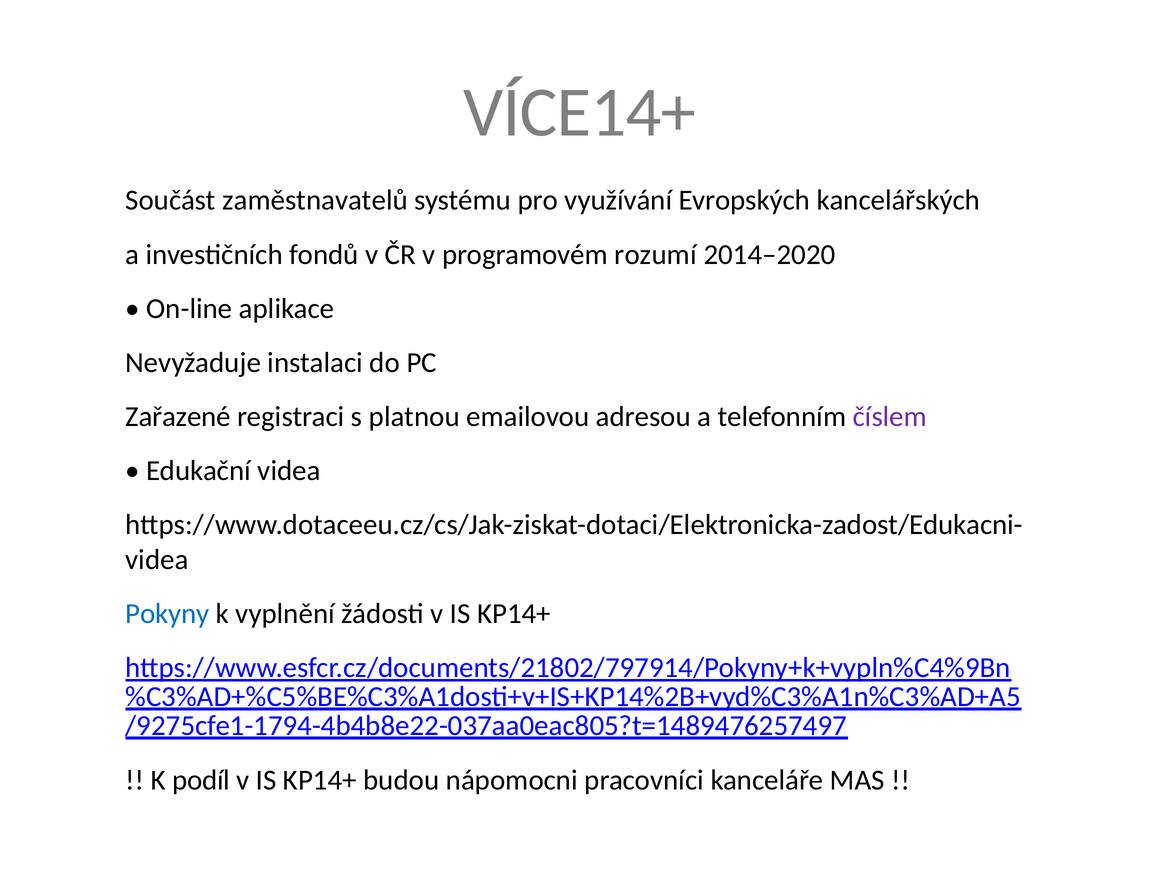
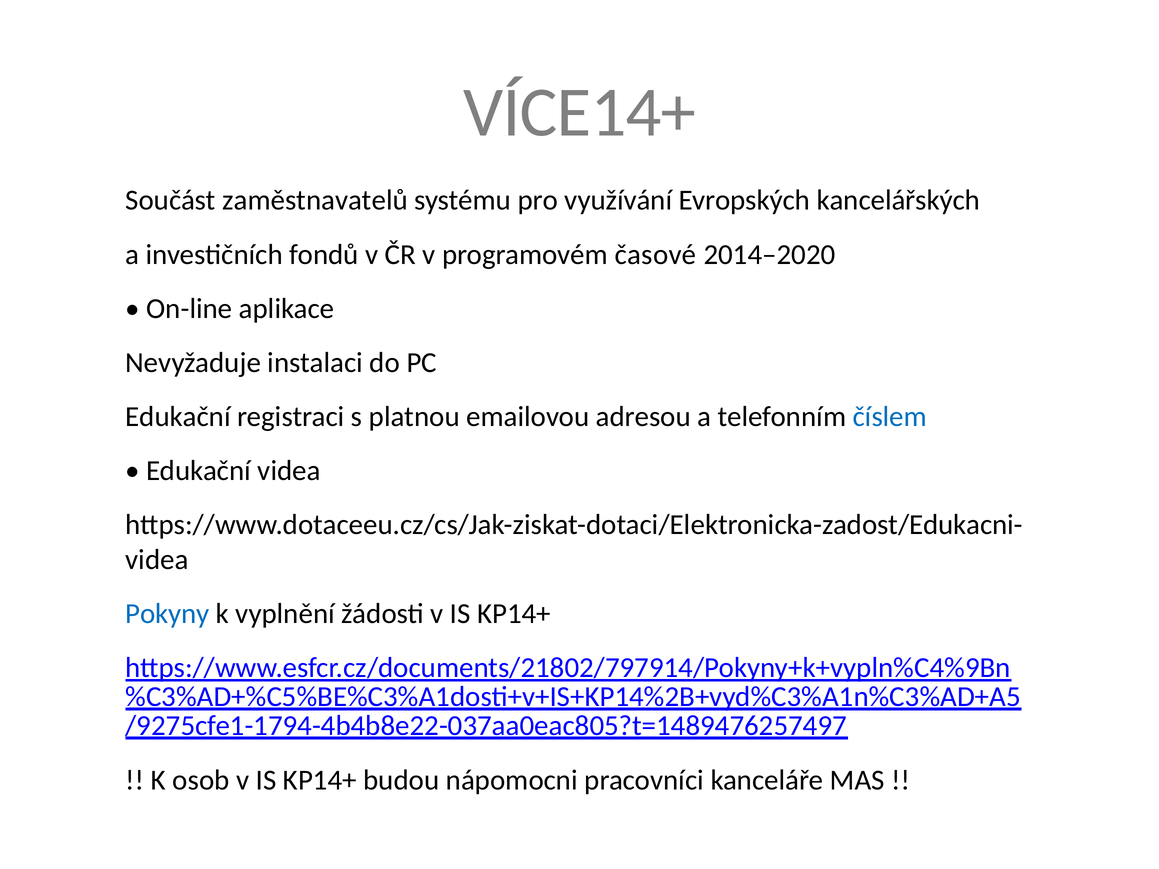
rozumí: rozumí -> časové
Zařazené at (178, 417): Zařazené -> Edukační
číslem colour: purple -> blue
podíl: podíl -> osob
